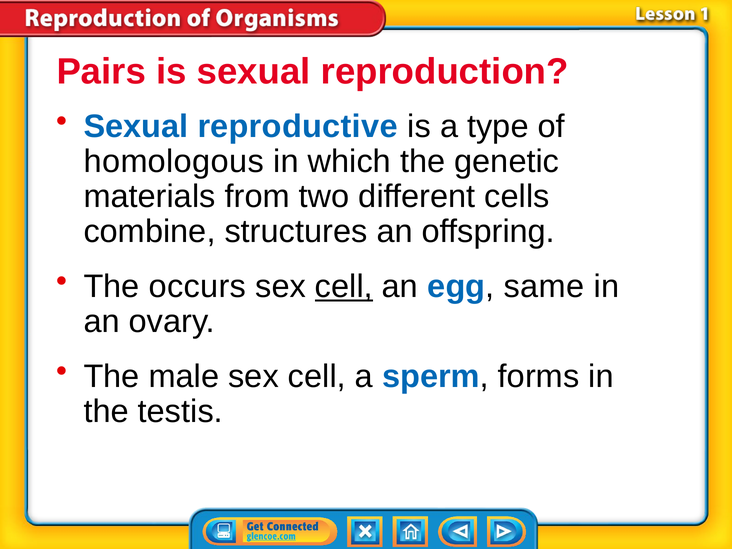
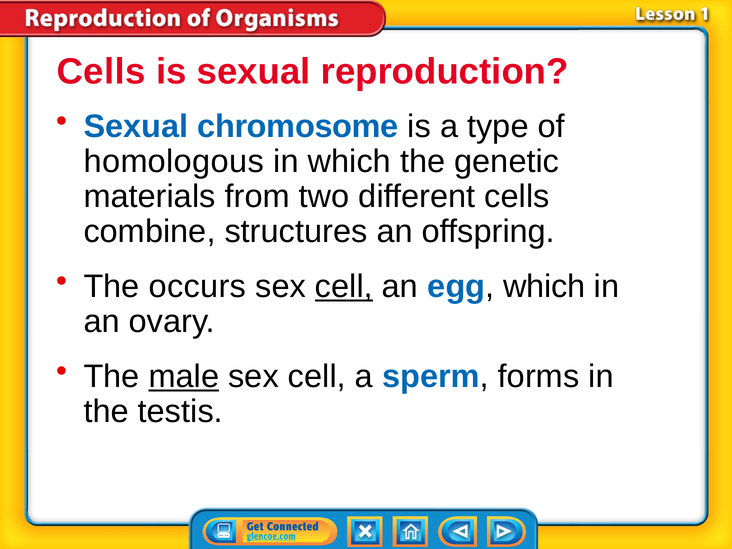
Pairs at (101, 71): Pairs -> Cells
reproductive: reproductive -> chromosome
egg same: same -> which
male underline: none -> present
